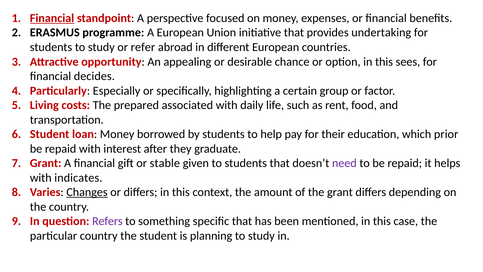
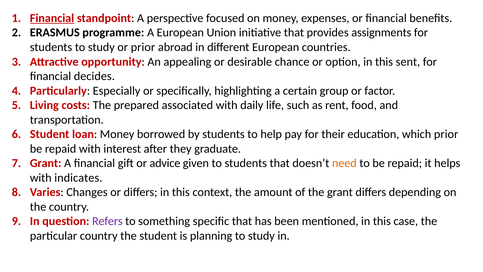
undertaking: undertaking -> assignments
or refer: refer -> prior
sees: sees -> sent
stable: stable -> advice
need colour: purple -> orange
Changes underline: present -> none
